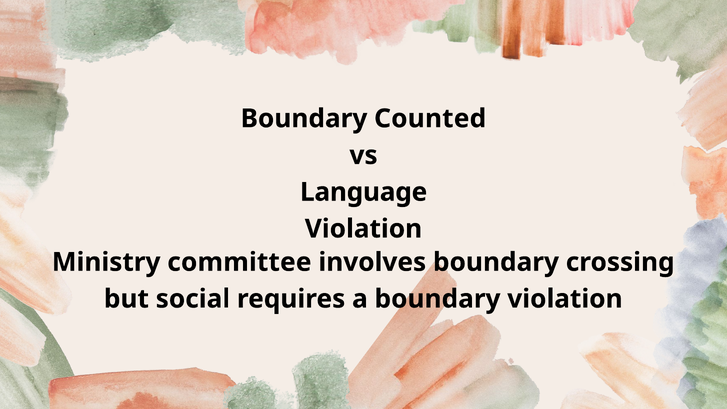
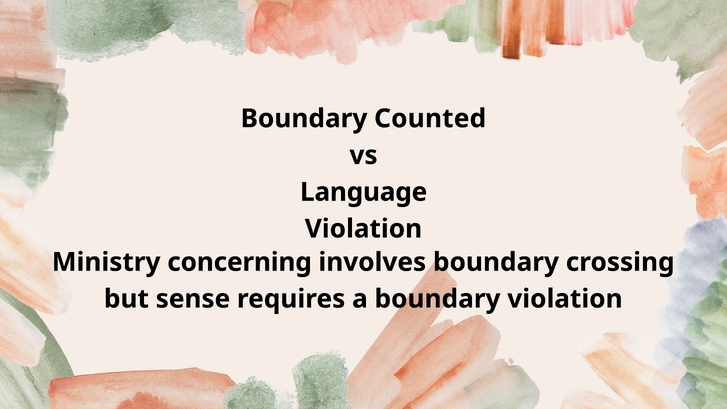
committee: committee -> concerning
social: social -> sense
